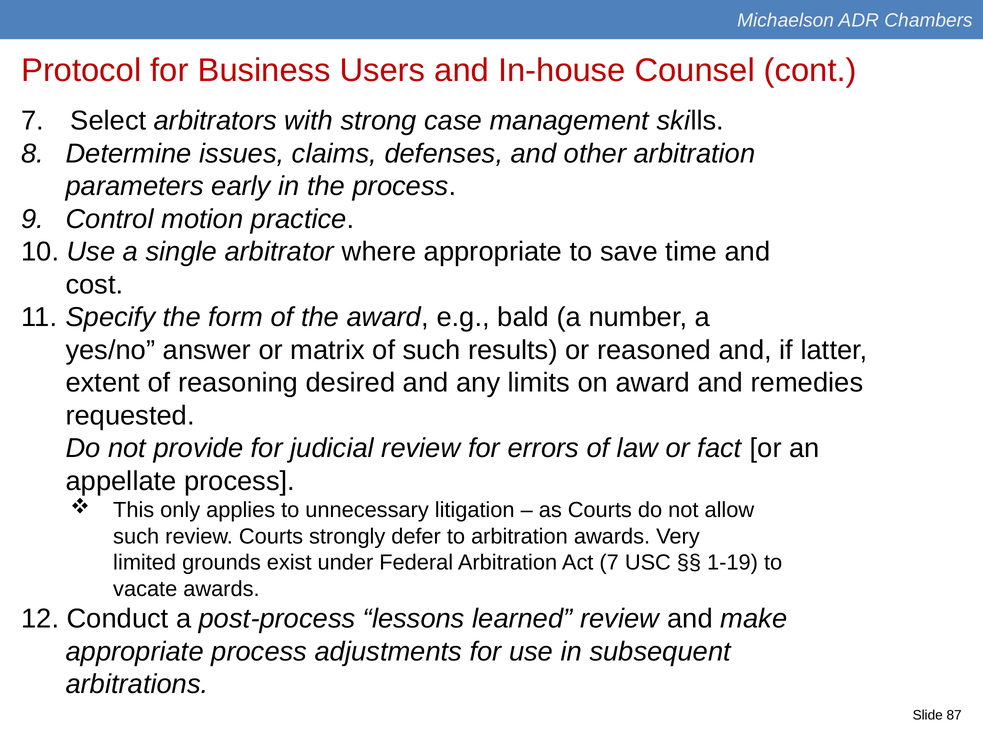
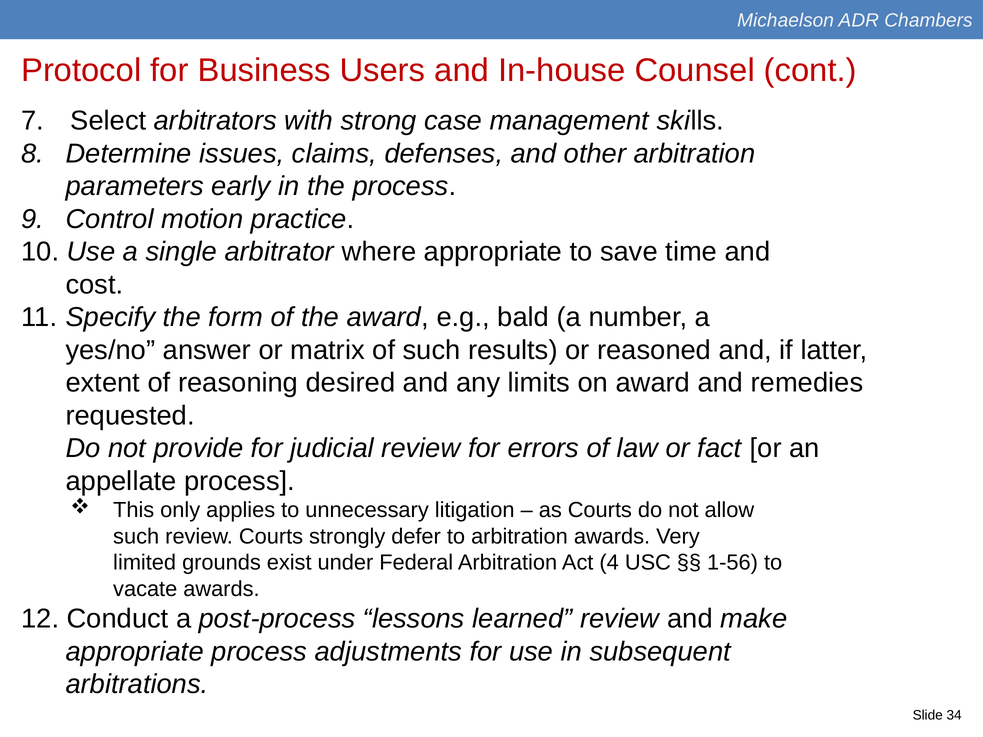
Act 7: 7 -> 4
1-19: 1-19 -> 1-56
87: 87 -> 34
